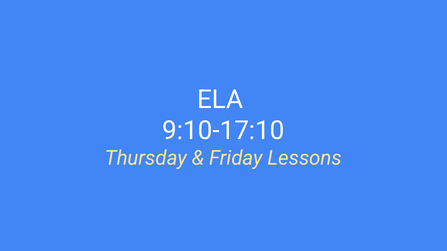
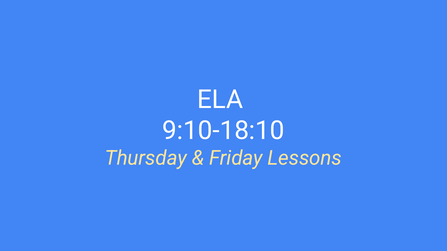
9:10-17:10: 9:10-17:10 -> 9:10-18:10
